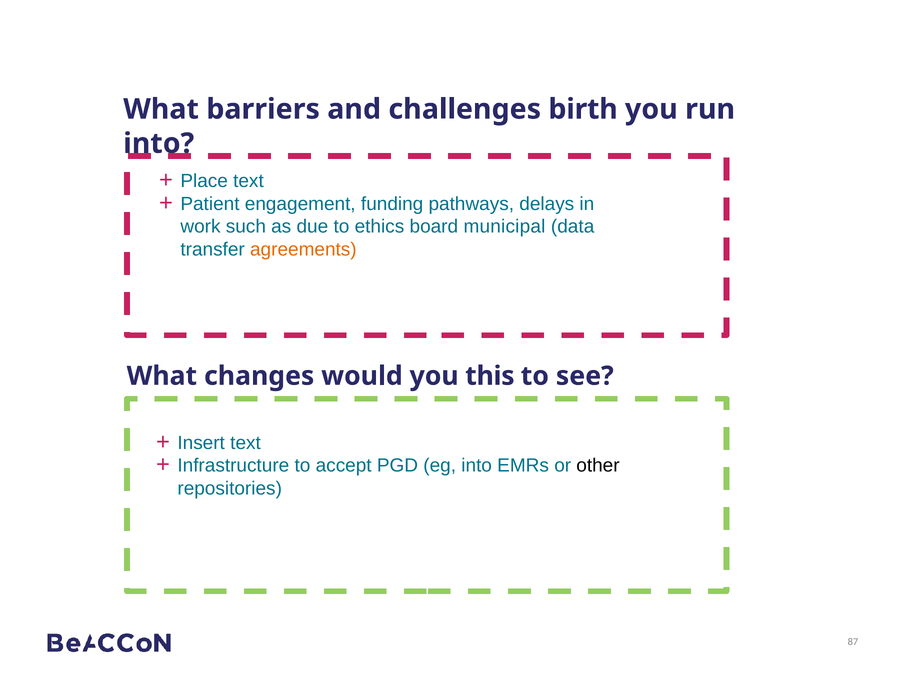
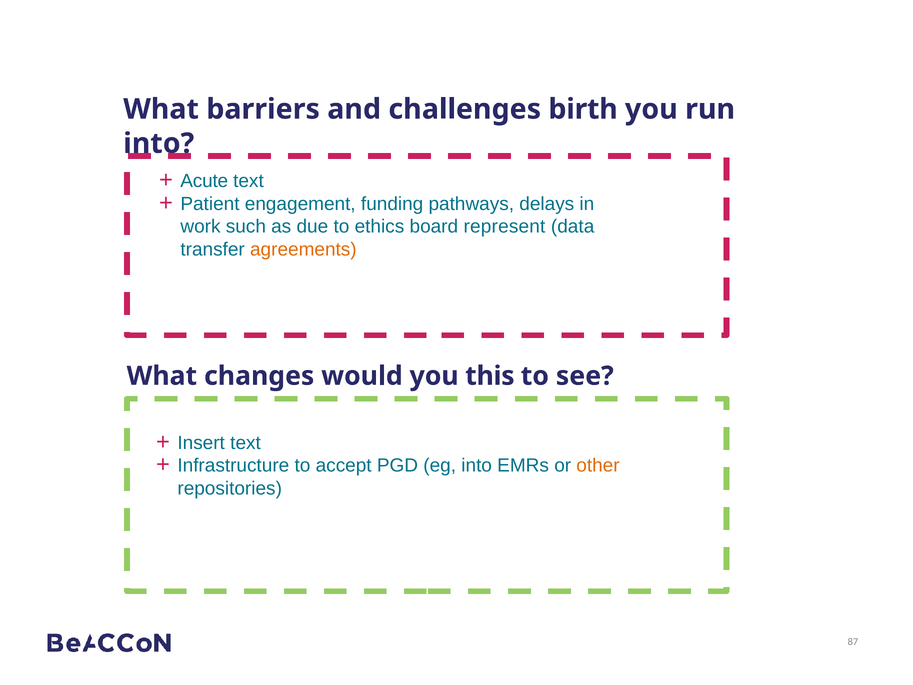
Place: Place -> Acute
municipal: municipal -> represent
other colour: black -> orange
